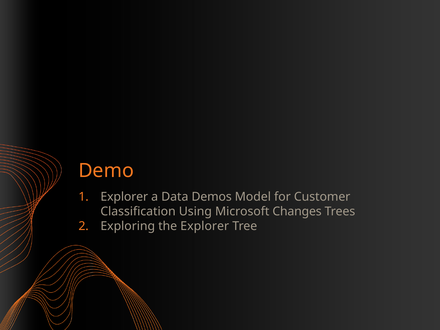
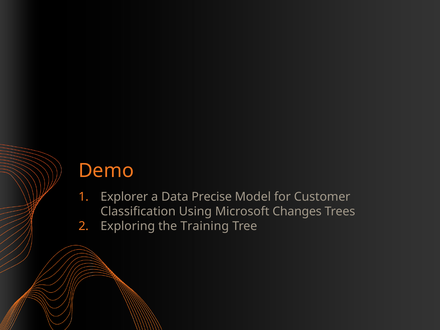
Demos: Demos -> Precise
the Explorer: Explorer -> Training
